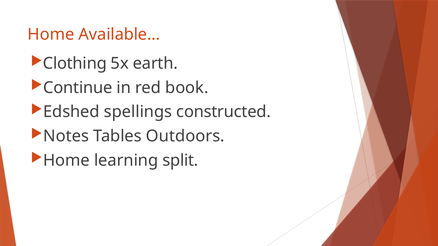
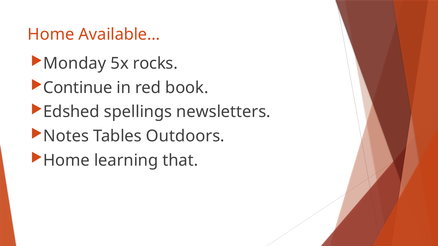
Clothing: Clothing -> Monday
earth: earth -> rocks
constructed: constructed -> newsletters
split: split -> that
